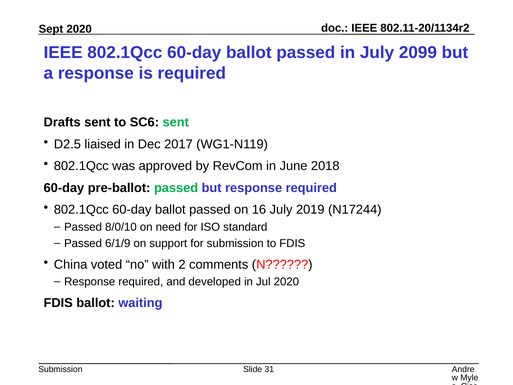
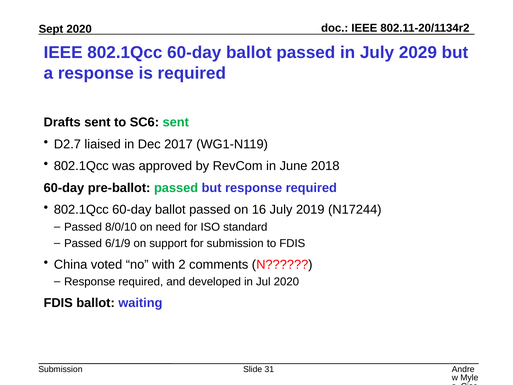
2099: 2099 -> 2029
D2.5: D2.5 -> D2.7
